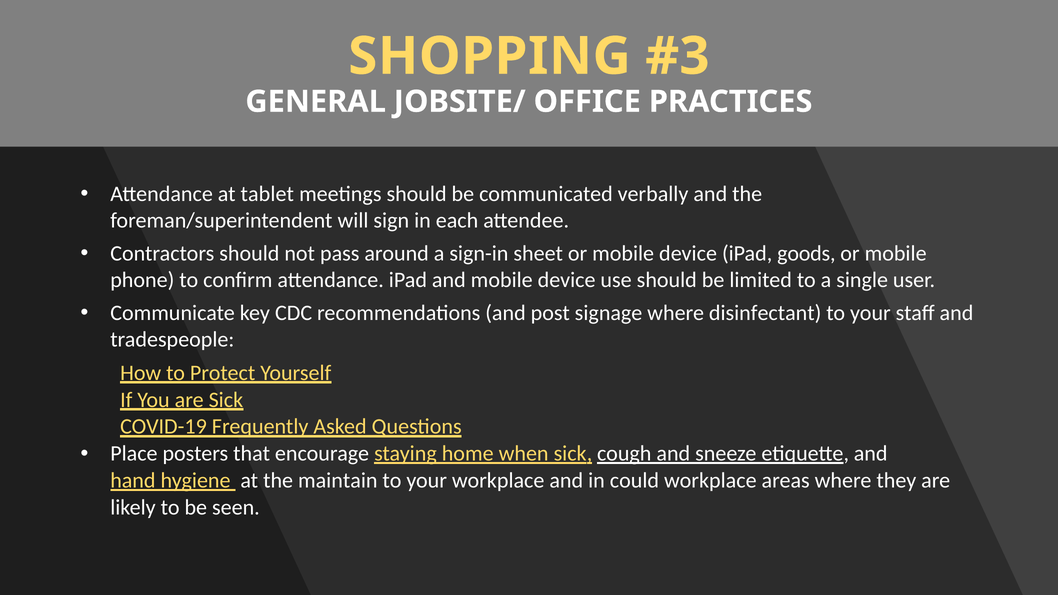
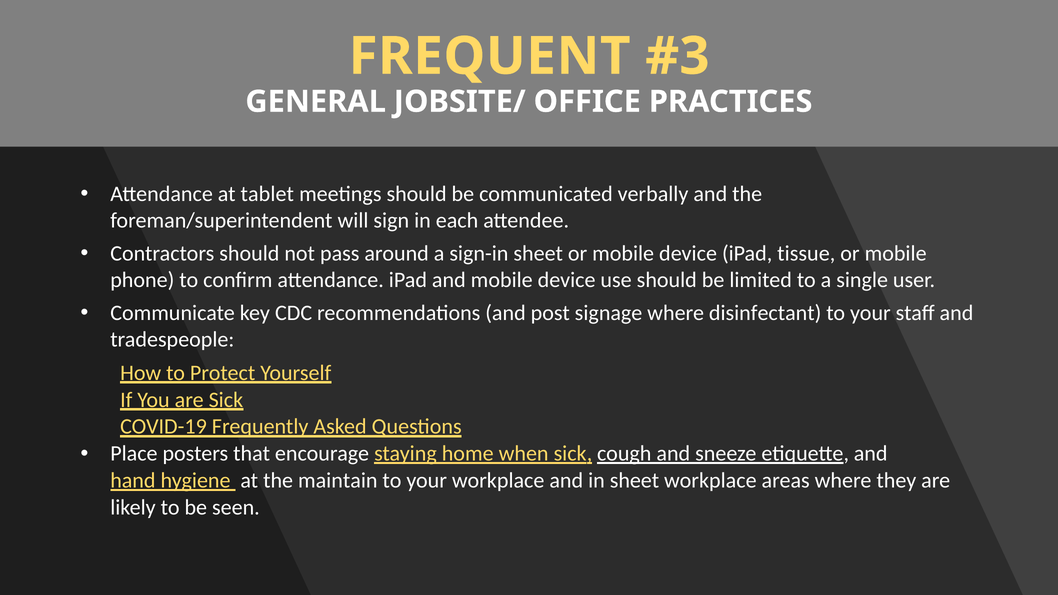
SHOPPING: SHOPPING -> FREQUENT
goods: goods -> tissue
in could: could -> sheet
